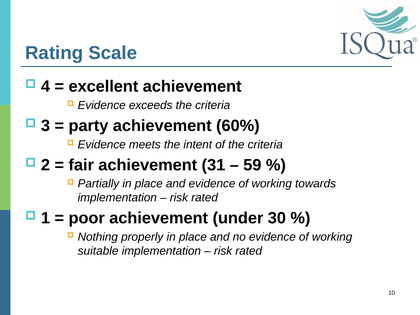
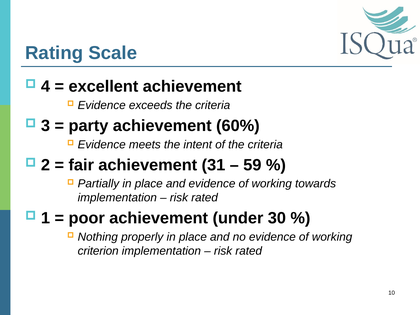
suitable: suitable -> criterion
